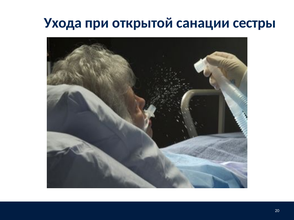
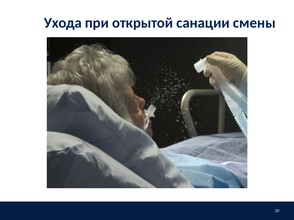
сестры: сестры -> смены
